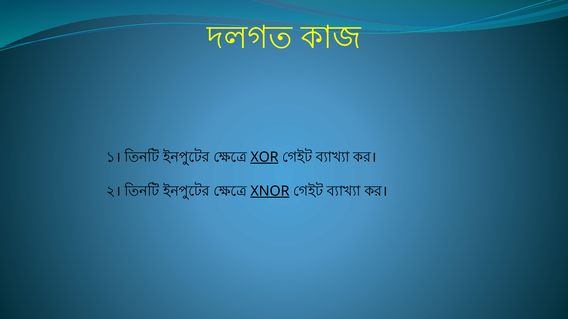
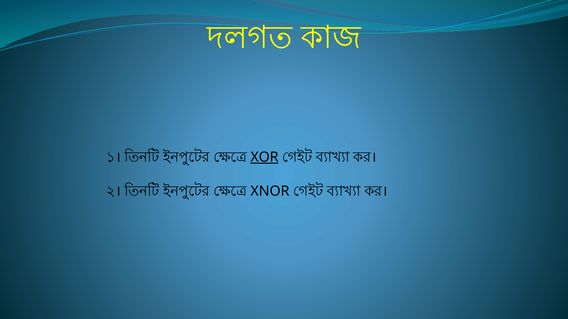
XNOR underline: present -> none
